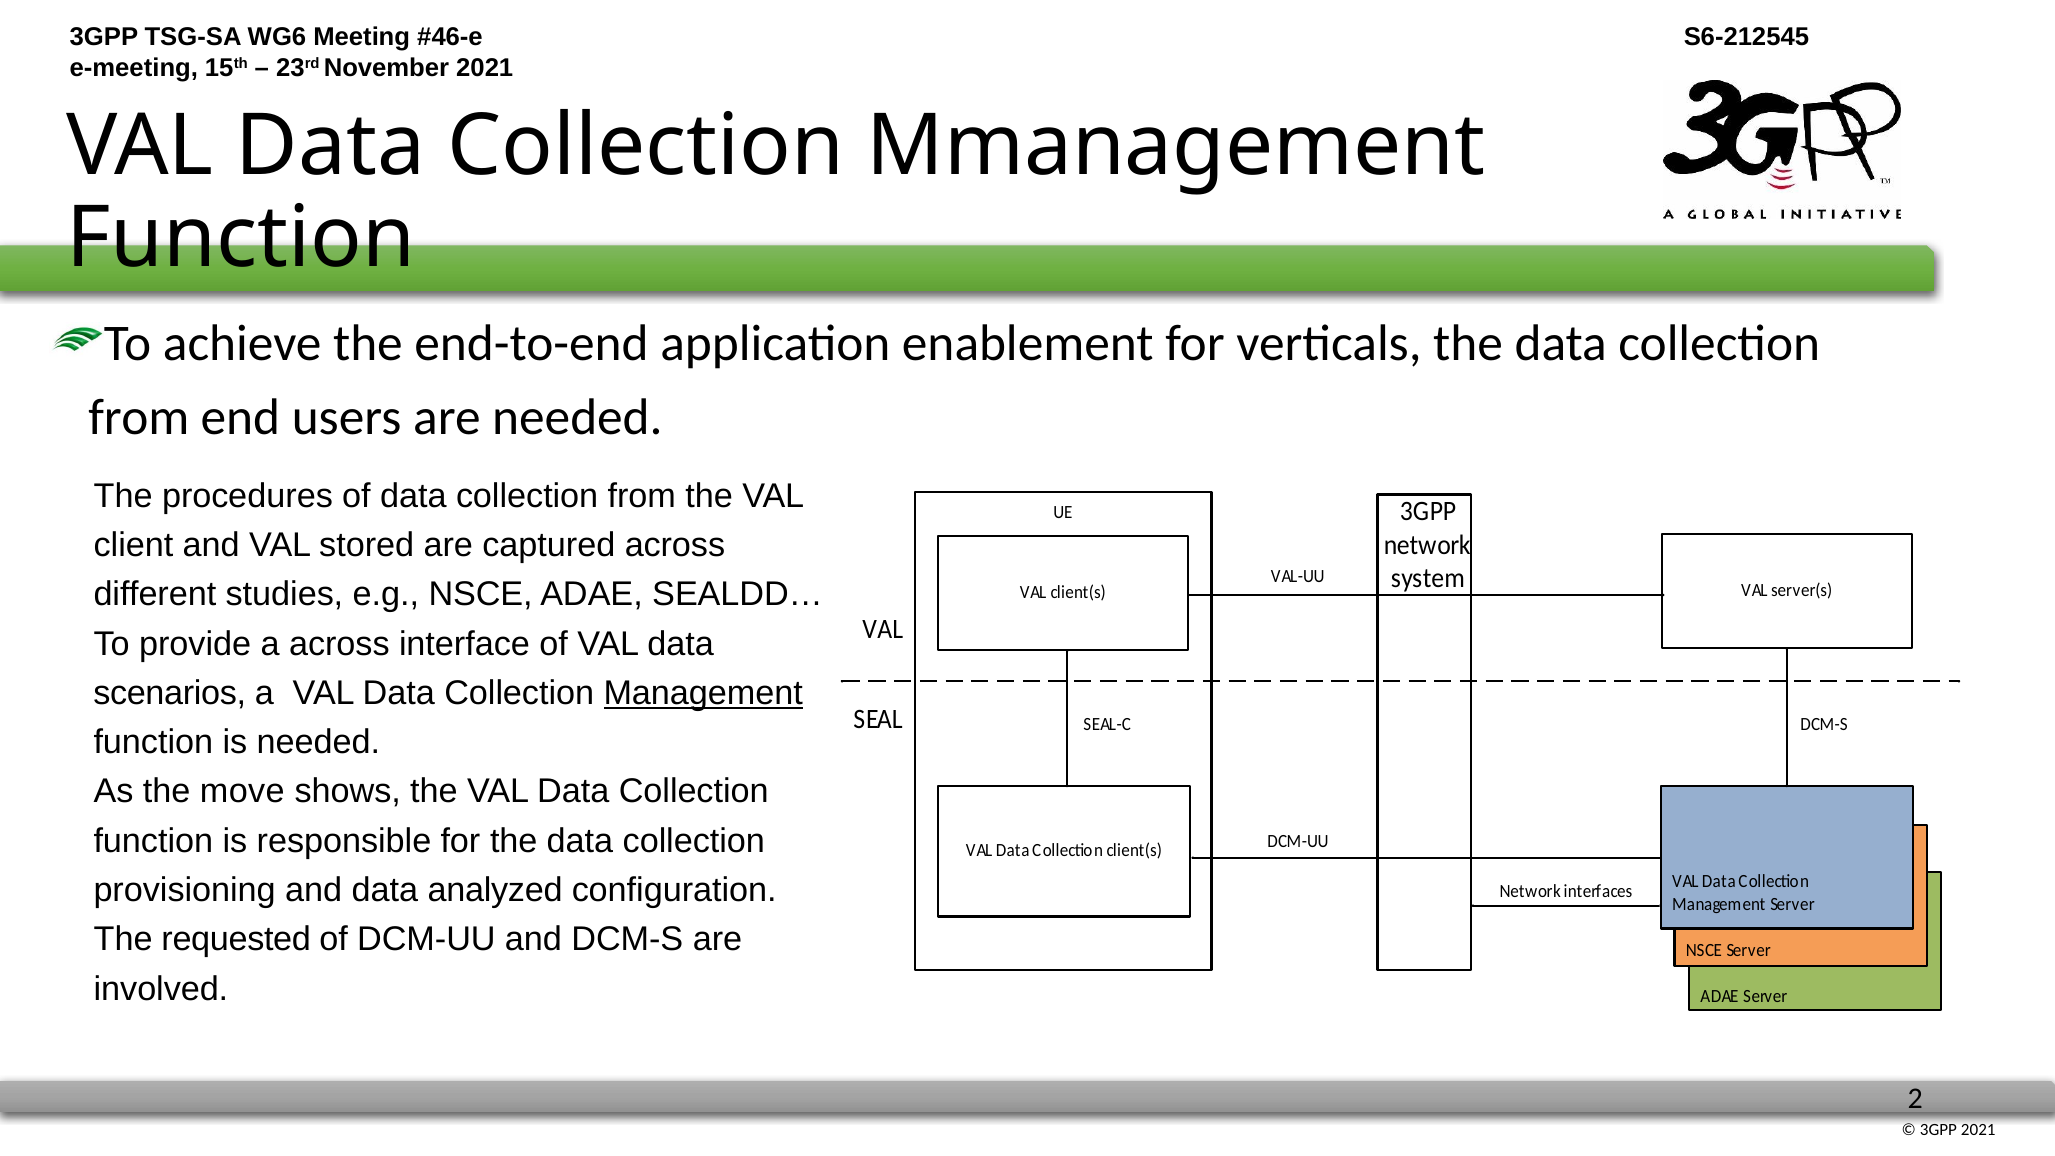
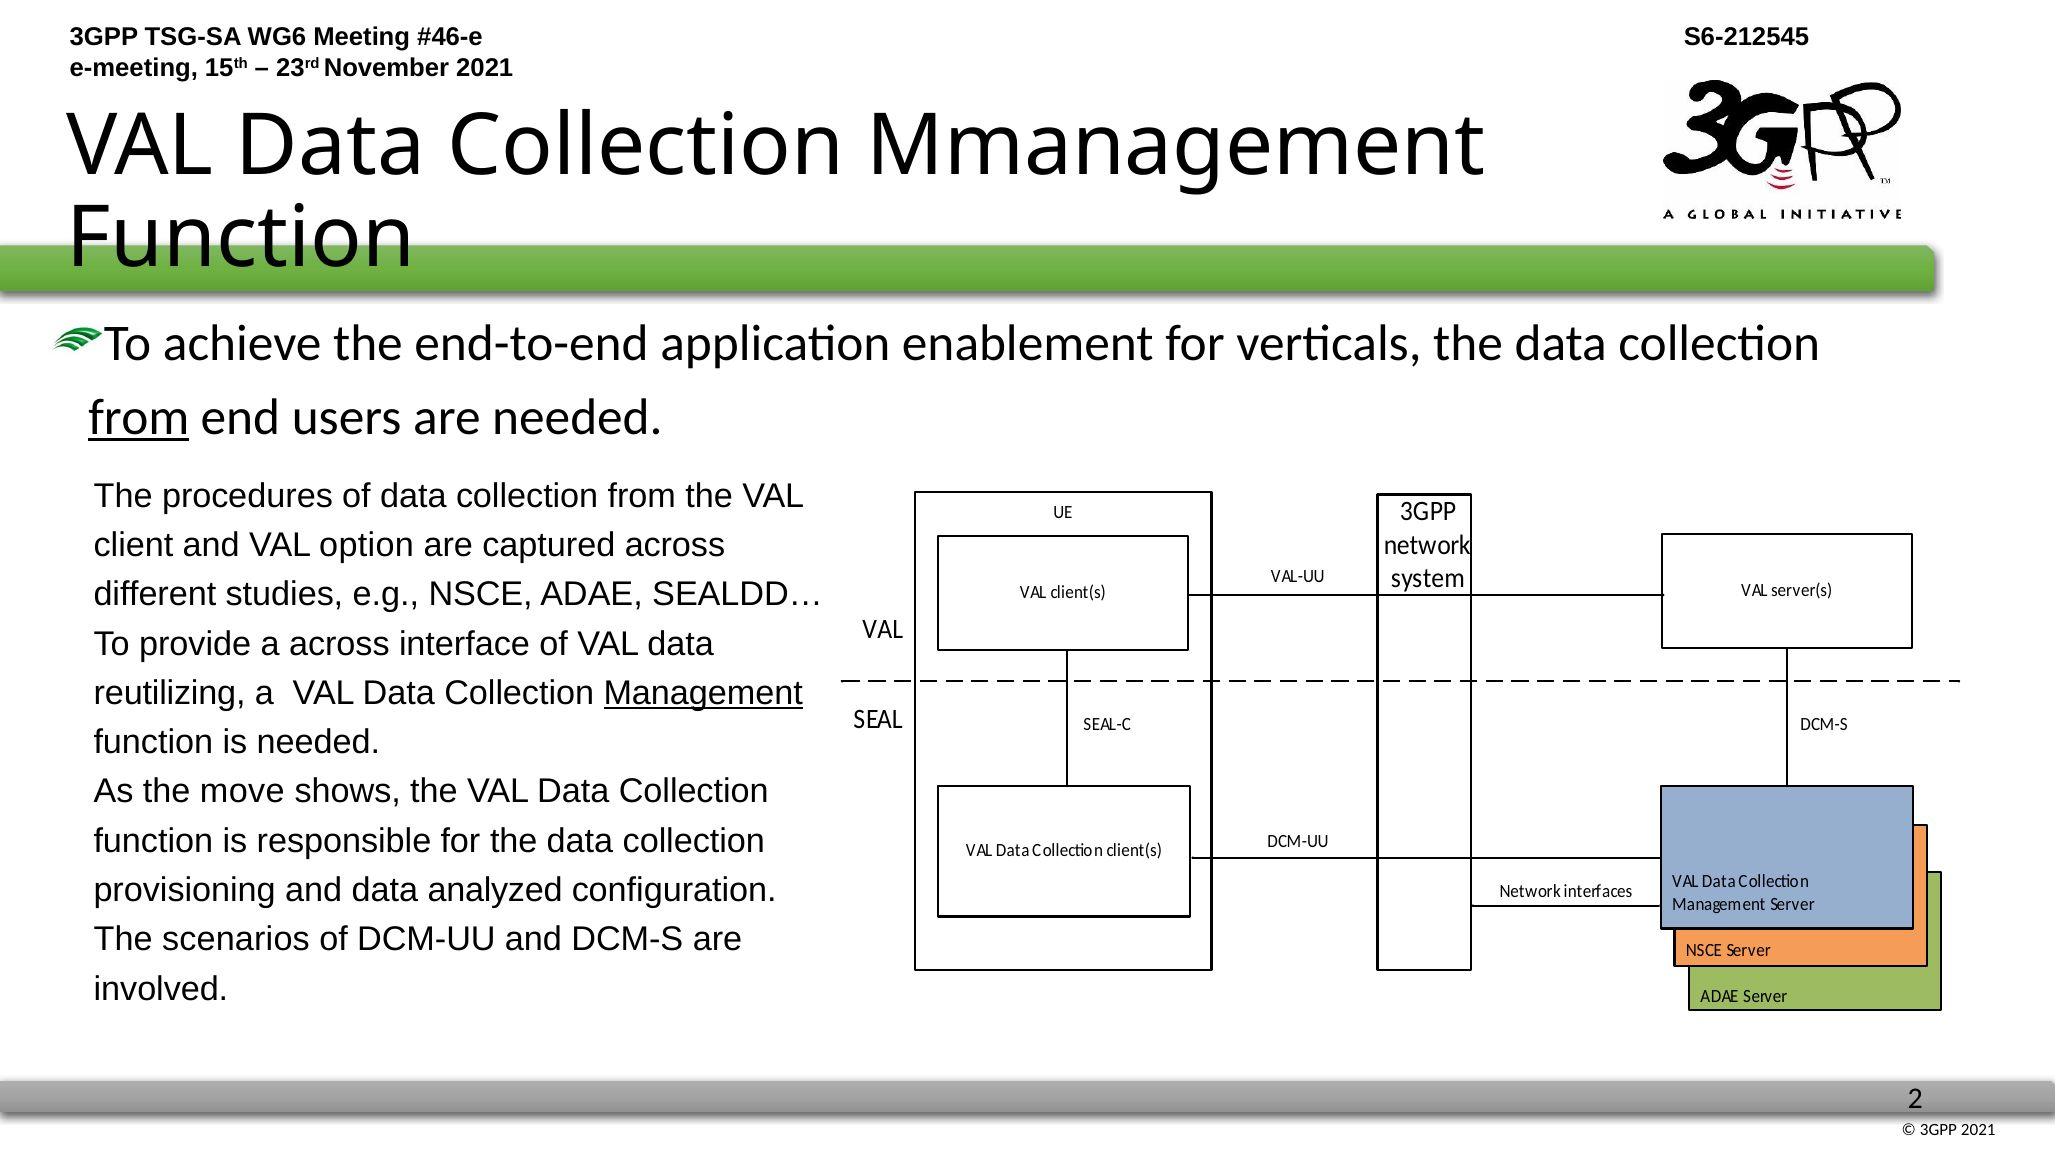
from at (139, 418) underline: none -> present
stored: stored -> option
scenarios: scenarios -> reutilizing
requested: requested -> scenarios
